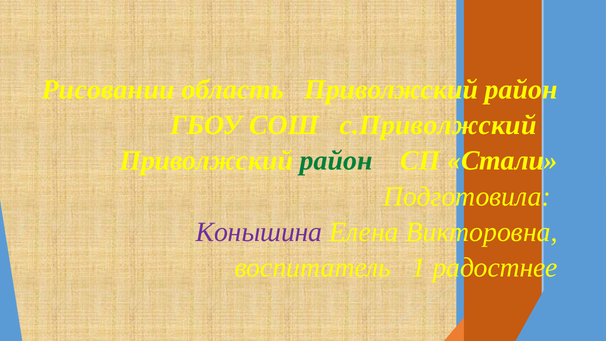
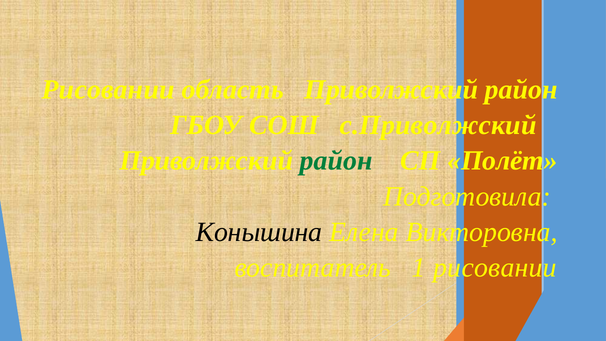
Стали: Стали -> Полёт
Конышина colour: purple -> black
1 радостнее: радостнее -> рисовании
